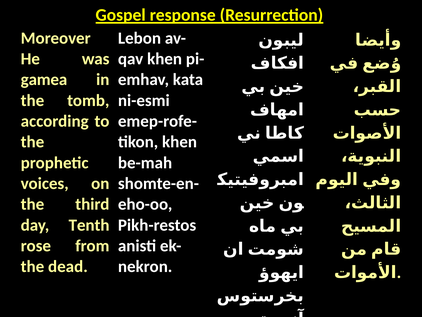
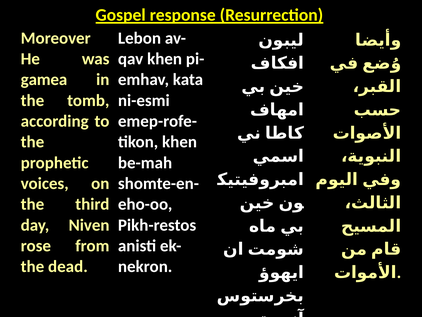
Tenth: Tenth -> Niven
